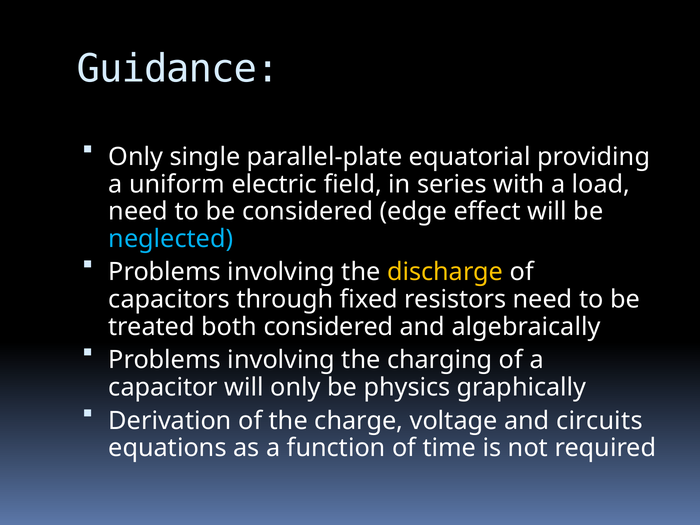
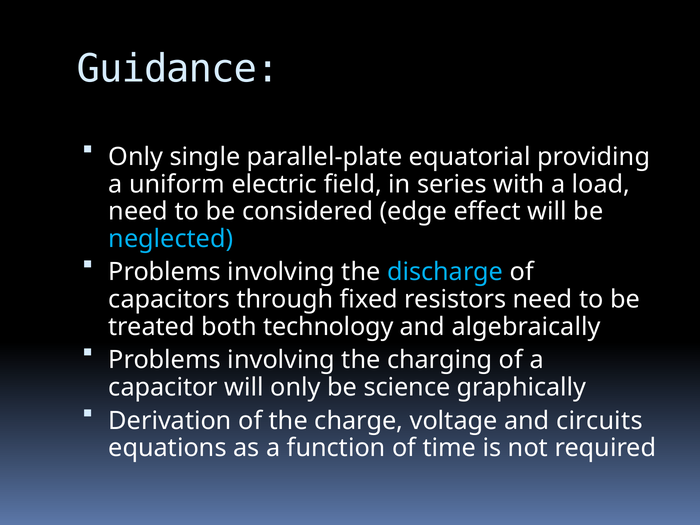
discharge colour: yellow -> light blue
both considered: considered -> technology
physics: physics -> science
